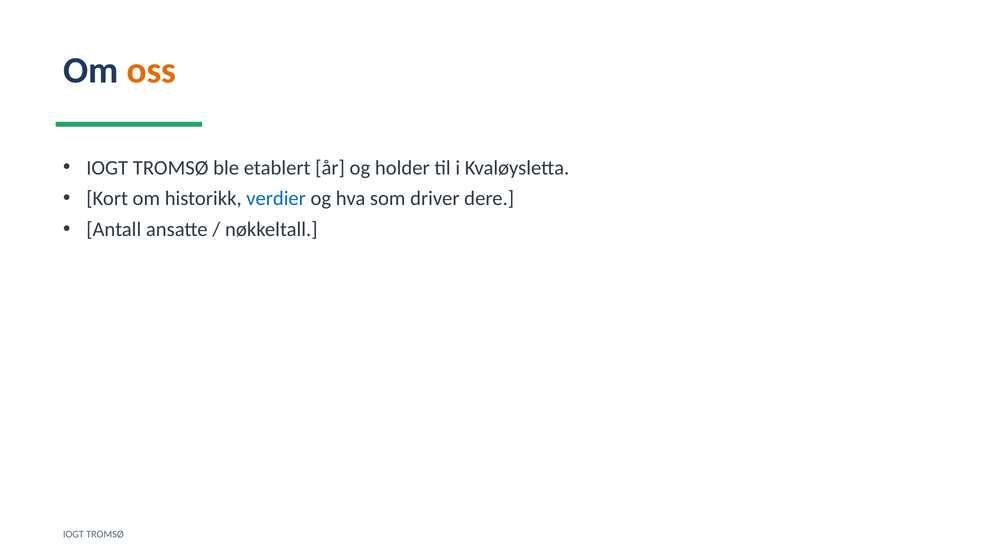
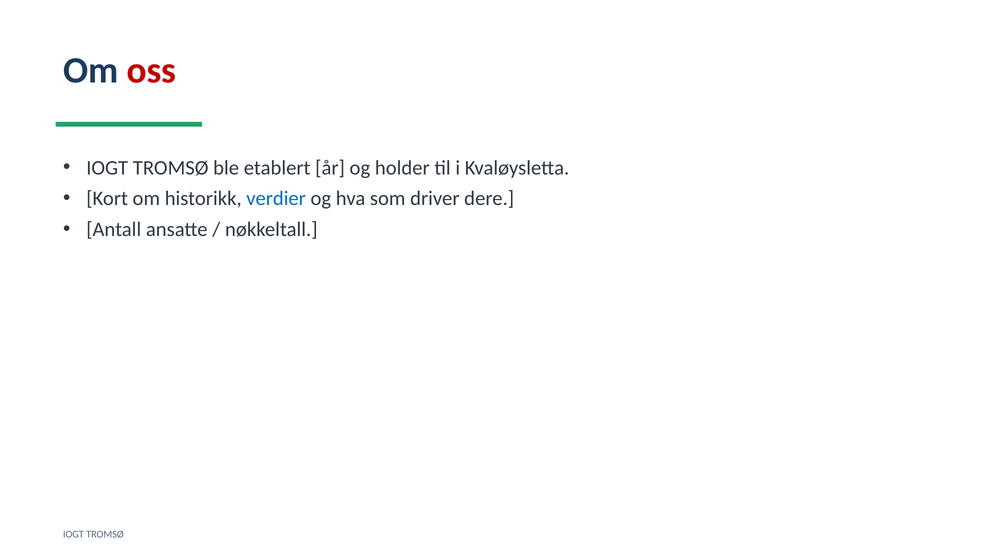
oss colour: orange -> red
